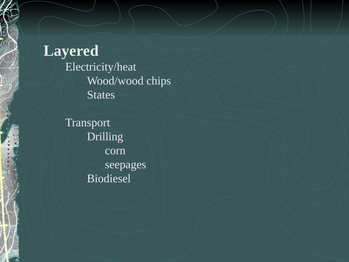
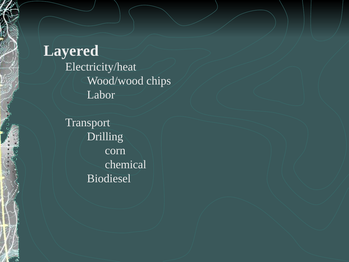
States: States -> Labor
seepages: seepages -> chemical
